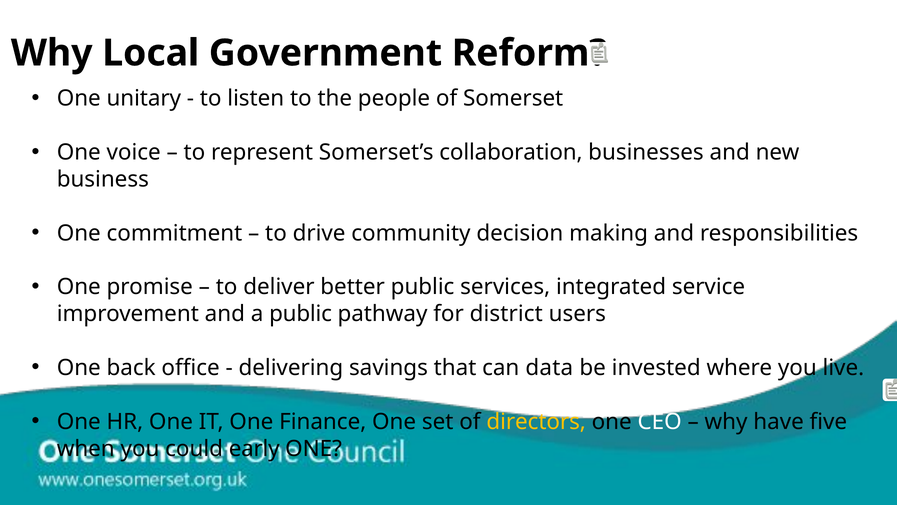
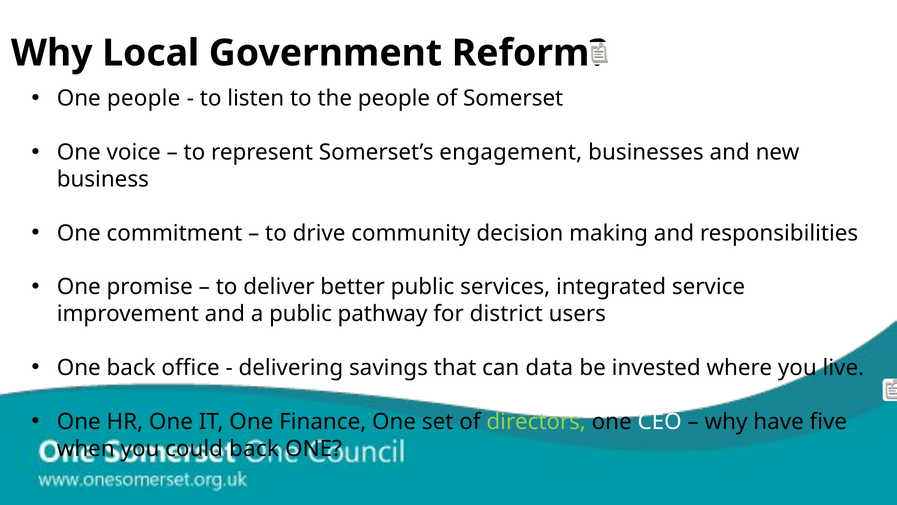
One unitary: unitary -> people
collaboration: collaboration -> engagement
directors colour: yellow -> light green
could early: early -> back
